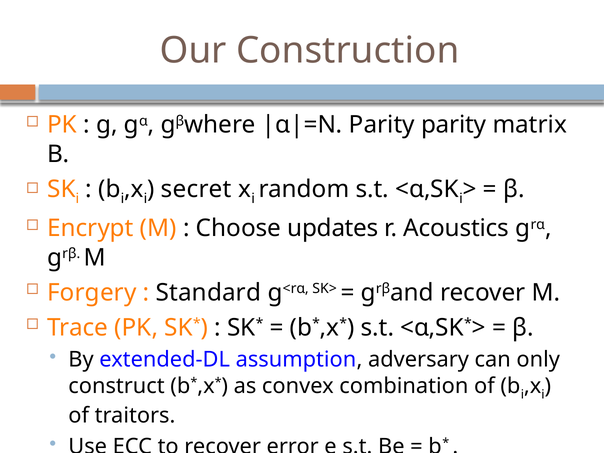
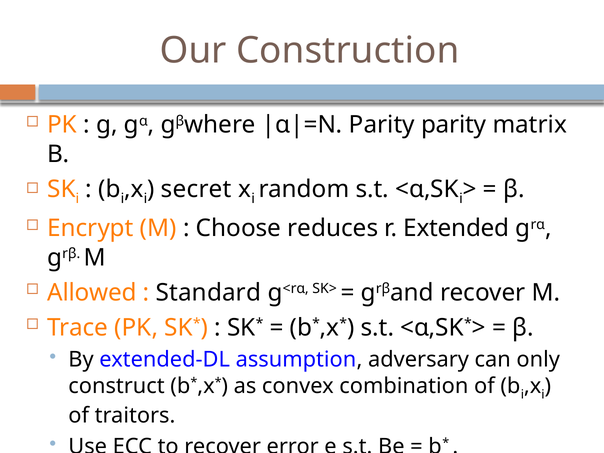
updates: updates -> reduces
Acoustics: Acoustics -> Extended
Forgery: Forgery -> Allowed
